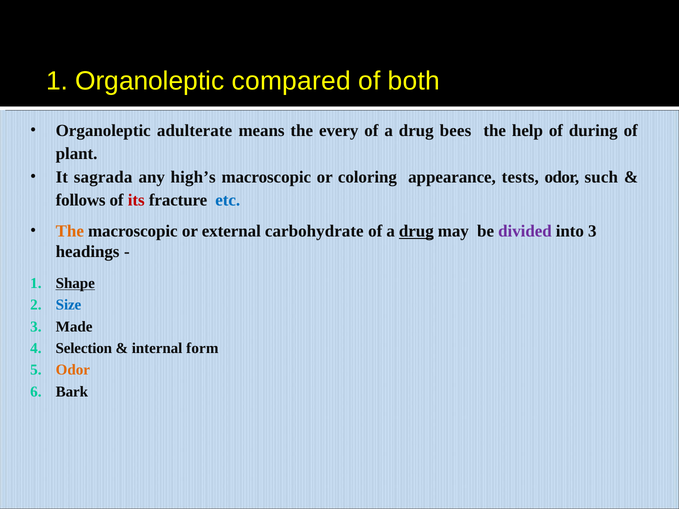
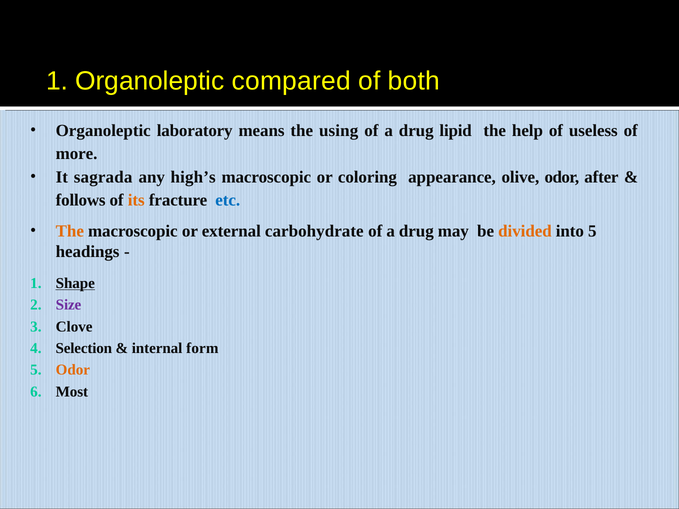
adulterate: adulterate -> laboratory
every: every -> using
bees: bees -> lipid
during: during -> useless
plant: plant -> more
tests: tests -> olive
such: such -> after
its colour: red -> orange
drug at (416, 231) underline: present -> none
divided colour: purple -> orange
into 3: 3 -> 5
Size colour: blue -> purple
Made: Made -> Clove
Bark: Bark -> Most
